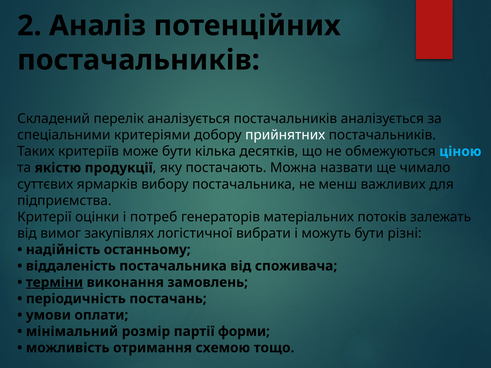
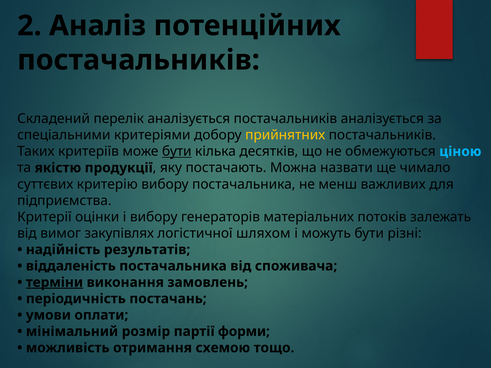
прийнятних colour: white -> yellow
бути at (177, 152) underline: none -> present
ярмарків: ярмарків -> критерію
і потреб: потреб -> вибору
вибрати: вибрати -> шляхом
останньому: останньому -> результатів
